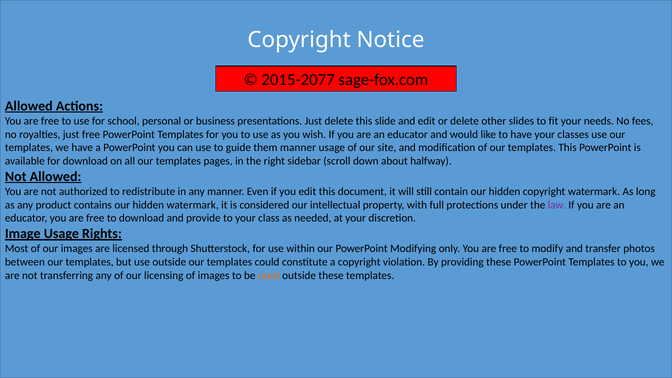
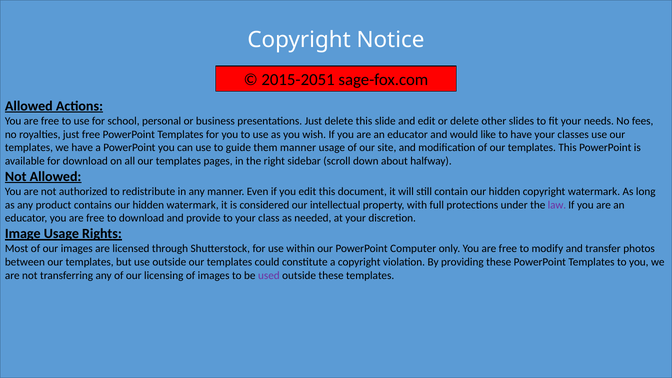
2015-2077: 2015-2077 -> 2015-2051
Modifying: Modifying -> Computer
used colour: orange -> purple
